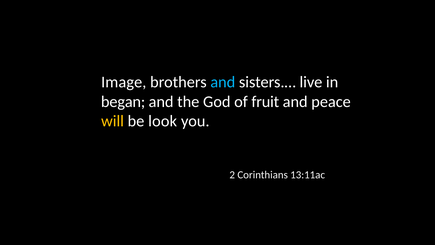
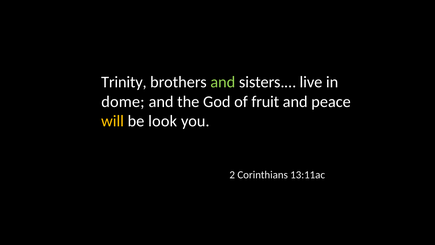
Image: Image -> Trinity
and at (223, 82) colour: light blue -> light green
began: began -> dome
